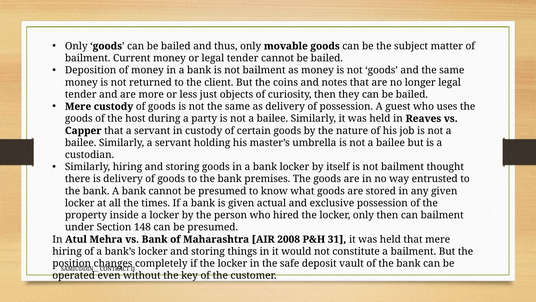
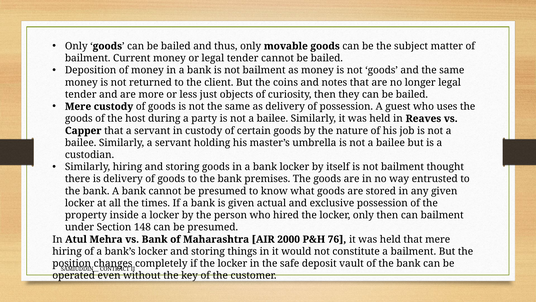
2008: 2008 -> 2000
31: 31 -> 76
